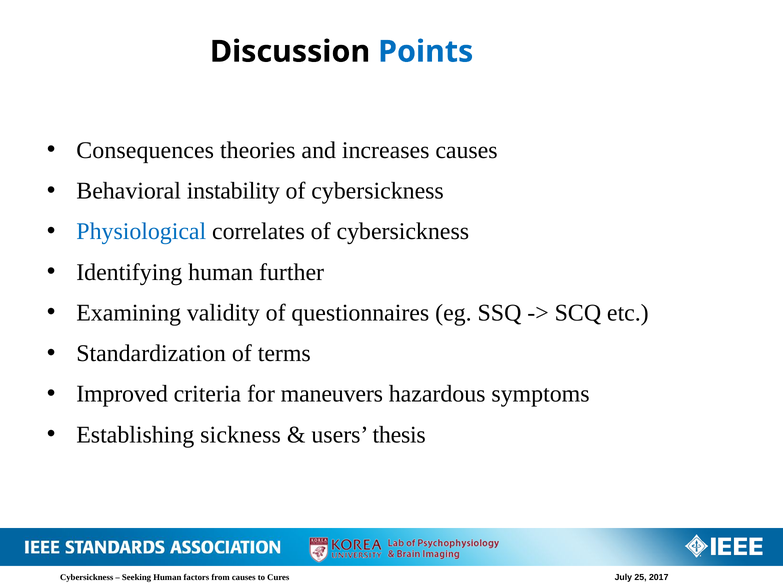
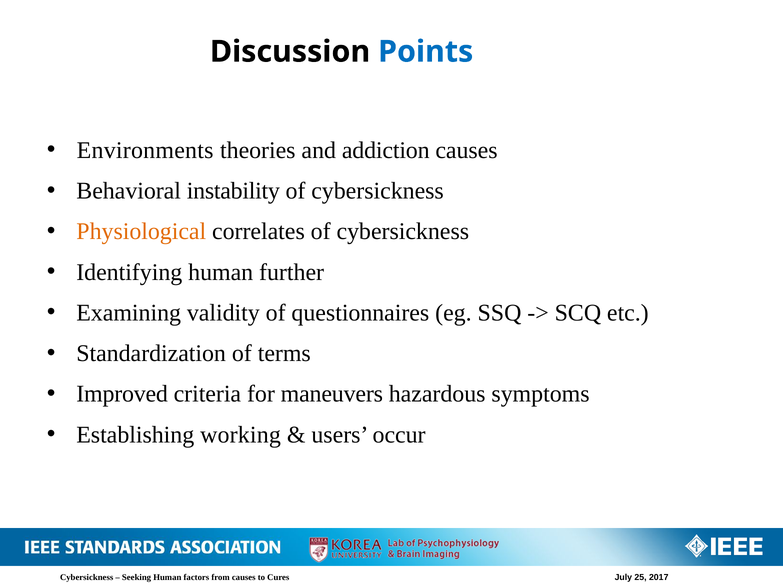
Consequences: Consequences -> Environments
increases: increases -> addiction
Physiological colour: blue -> orange
sickness: sickness -> working
thesis: thesis -> occur
